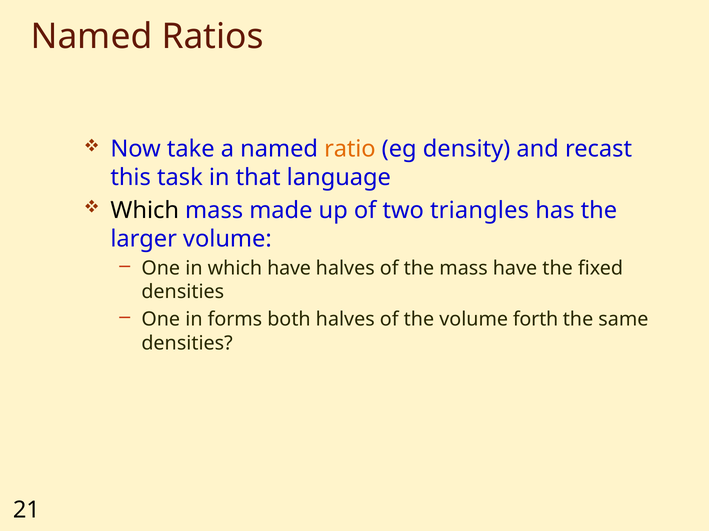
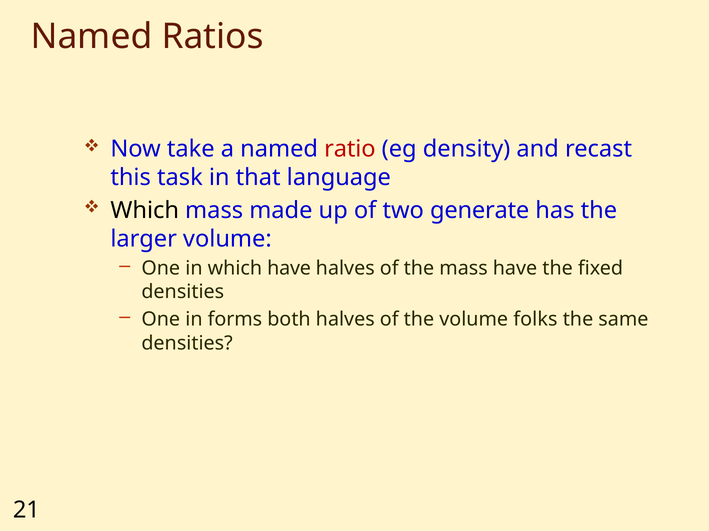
ratio colour: orange -> red
triangles: triangles -> generate
forth: forth -> folks
